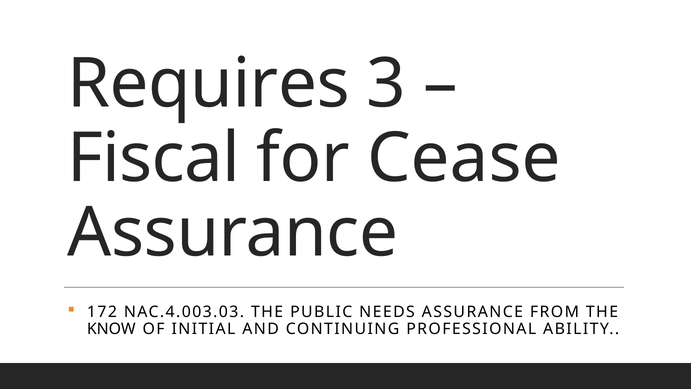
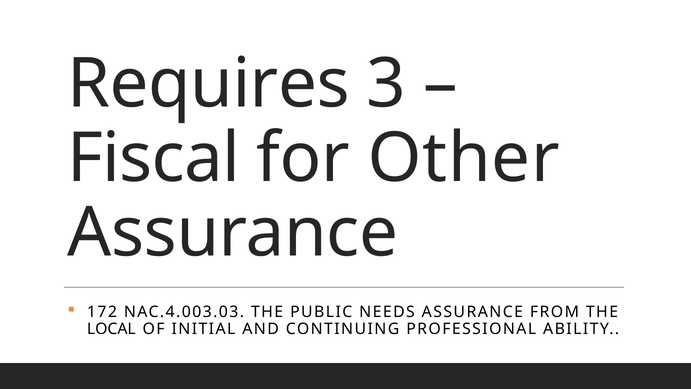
Cease: Cease -> Other
KNOW: KNOW -> LOCAL
